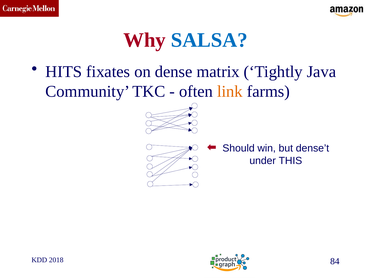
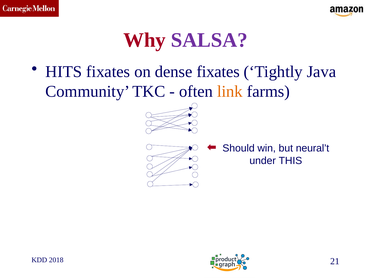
SALSA colour: blue -> purple
dense matrix: matrix -> fixates
dense’t: dense’t -> neural’t
84: 84 -> 21
